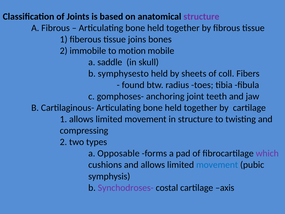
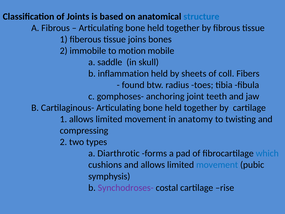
structure at (201, 16) colour: purple -> blue
symphysesto: symphysesto -> inflammation
in structure: structure -> anatomy
Opposable: Opposable -> Diarthrotic
which colour: purple -> blue
axis: axis -> rise
